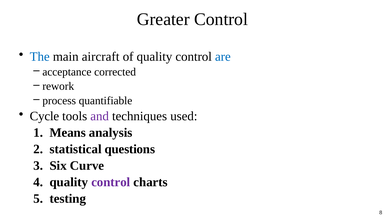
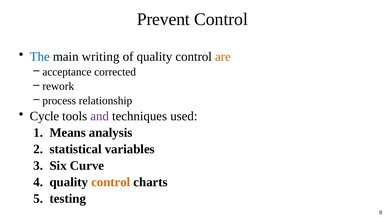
Greater: Greater -> Prevent
aircraft: aircraft -> writing
are colour: blue -> orange
quantifiable: quantifiable -> relationship
questions: questions -> variables
control at (111, 182) colour: purple -> orange
